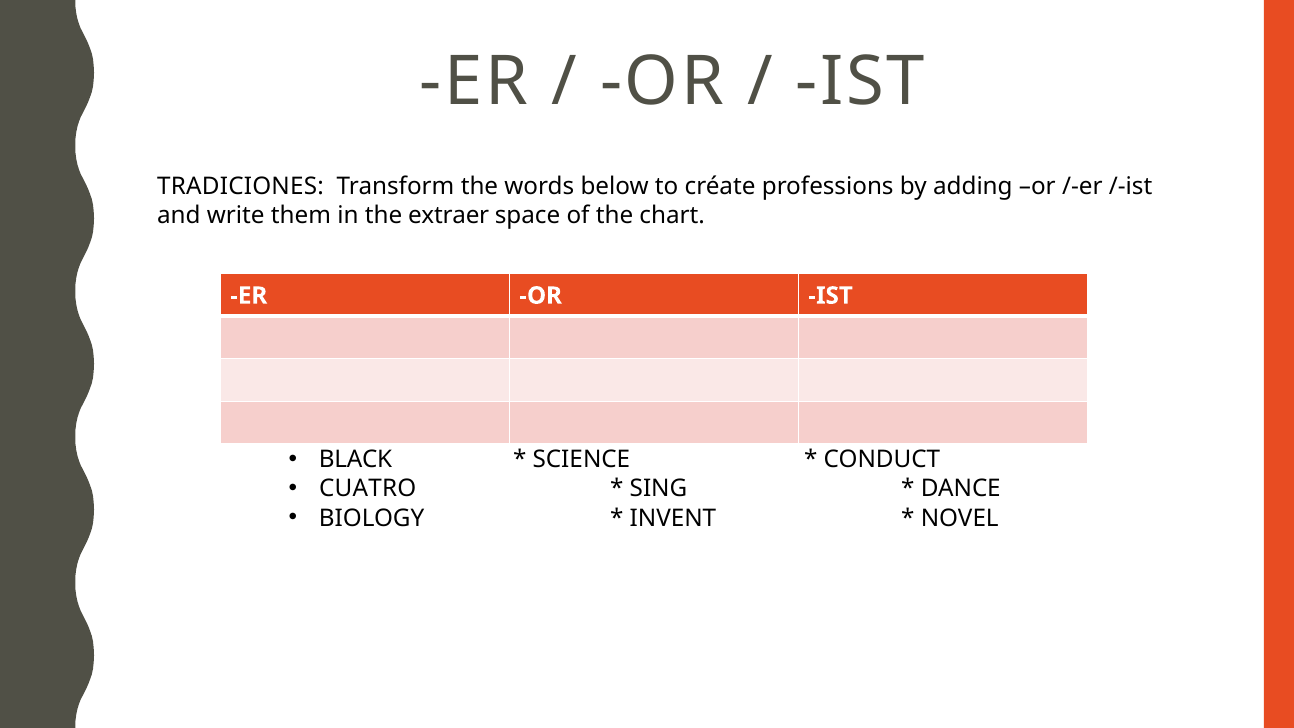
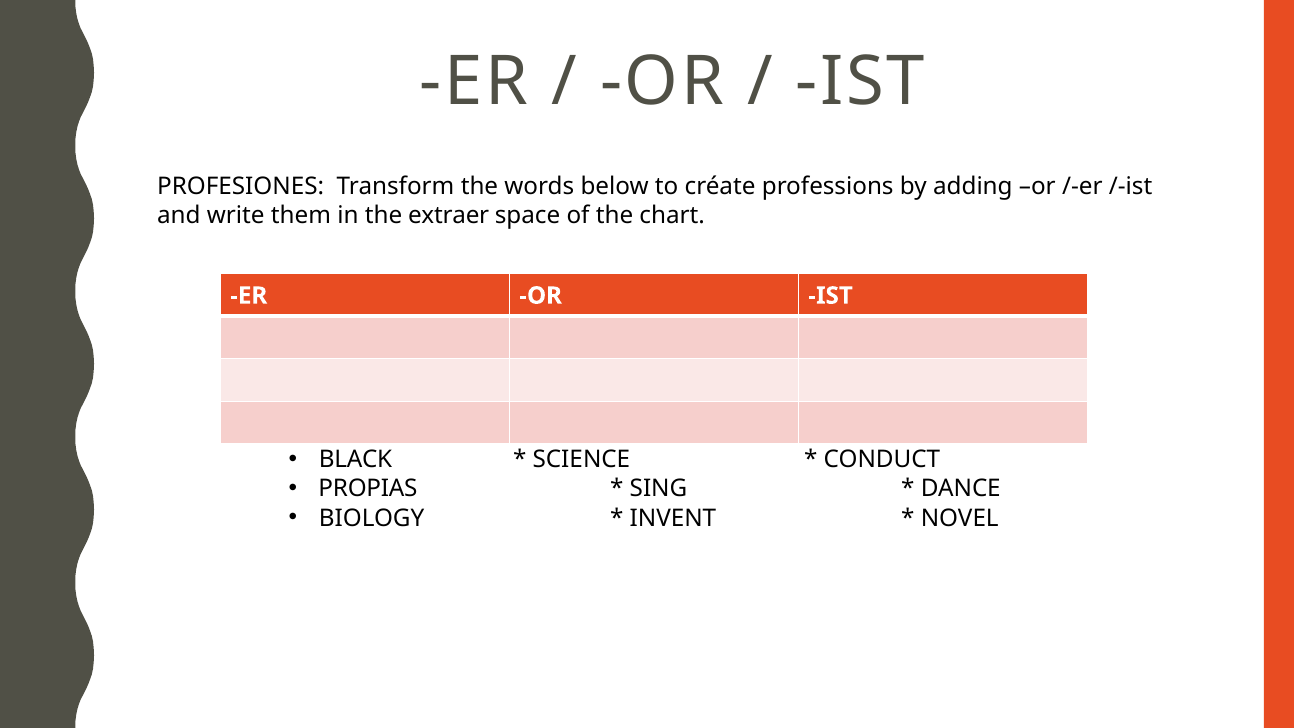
TRADICIONES: TRADICIONES -> PROFESIONES
CUATRO: CUATRO -> PROPIAS
